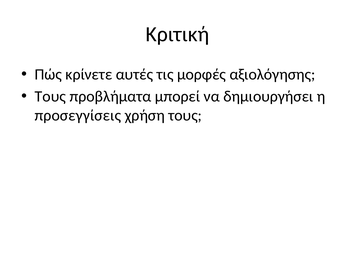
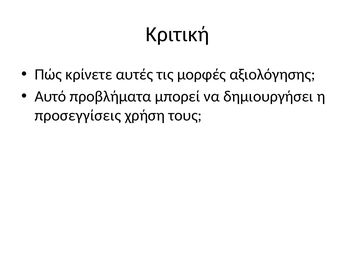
Τους at (50, 97): Τους -> Αυτό
